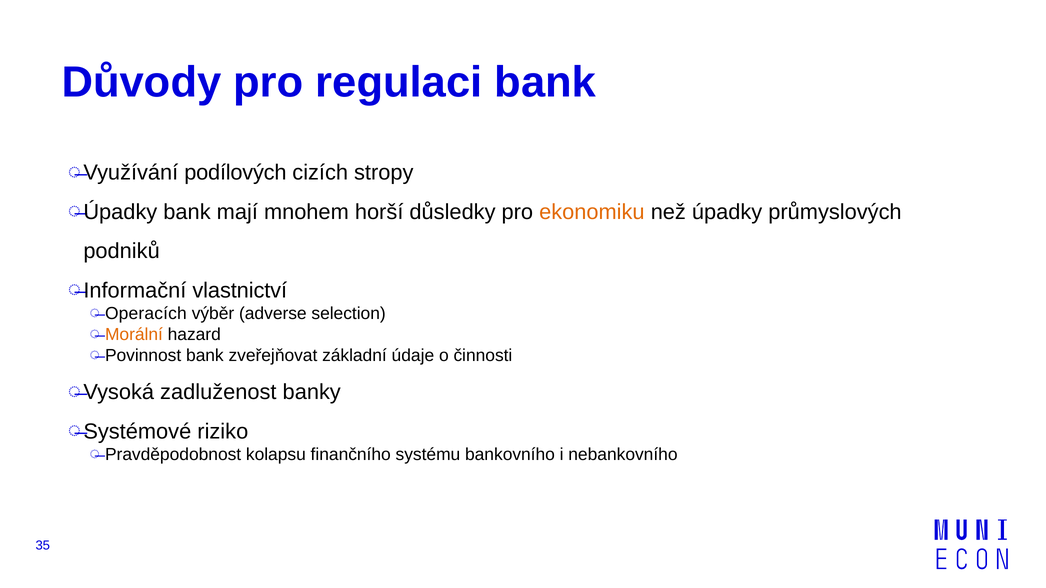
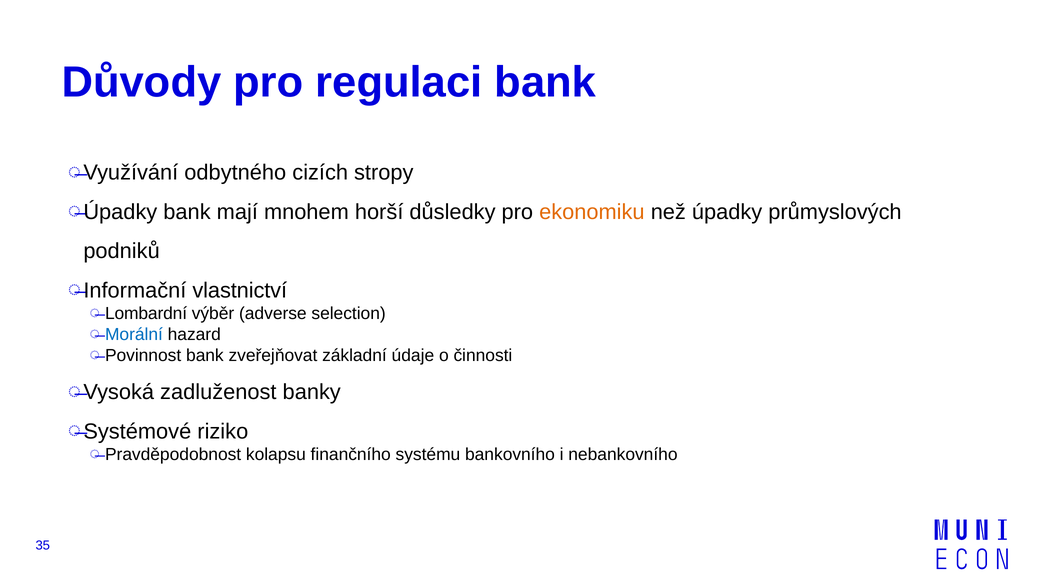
podílových: podílových -> odbytného
Operacích: Operacích -> Lombardní
Morální colour: orange -> blue
